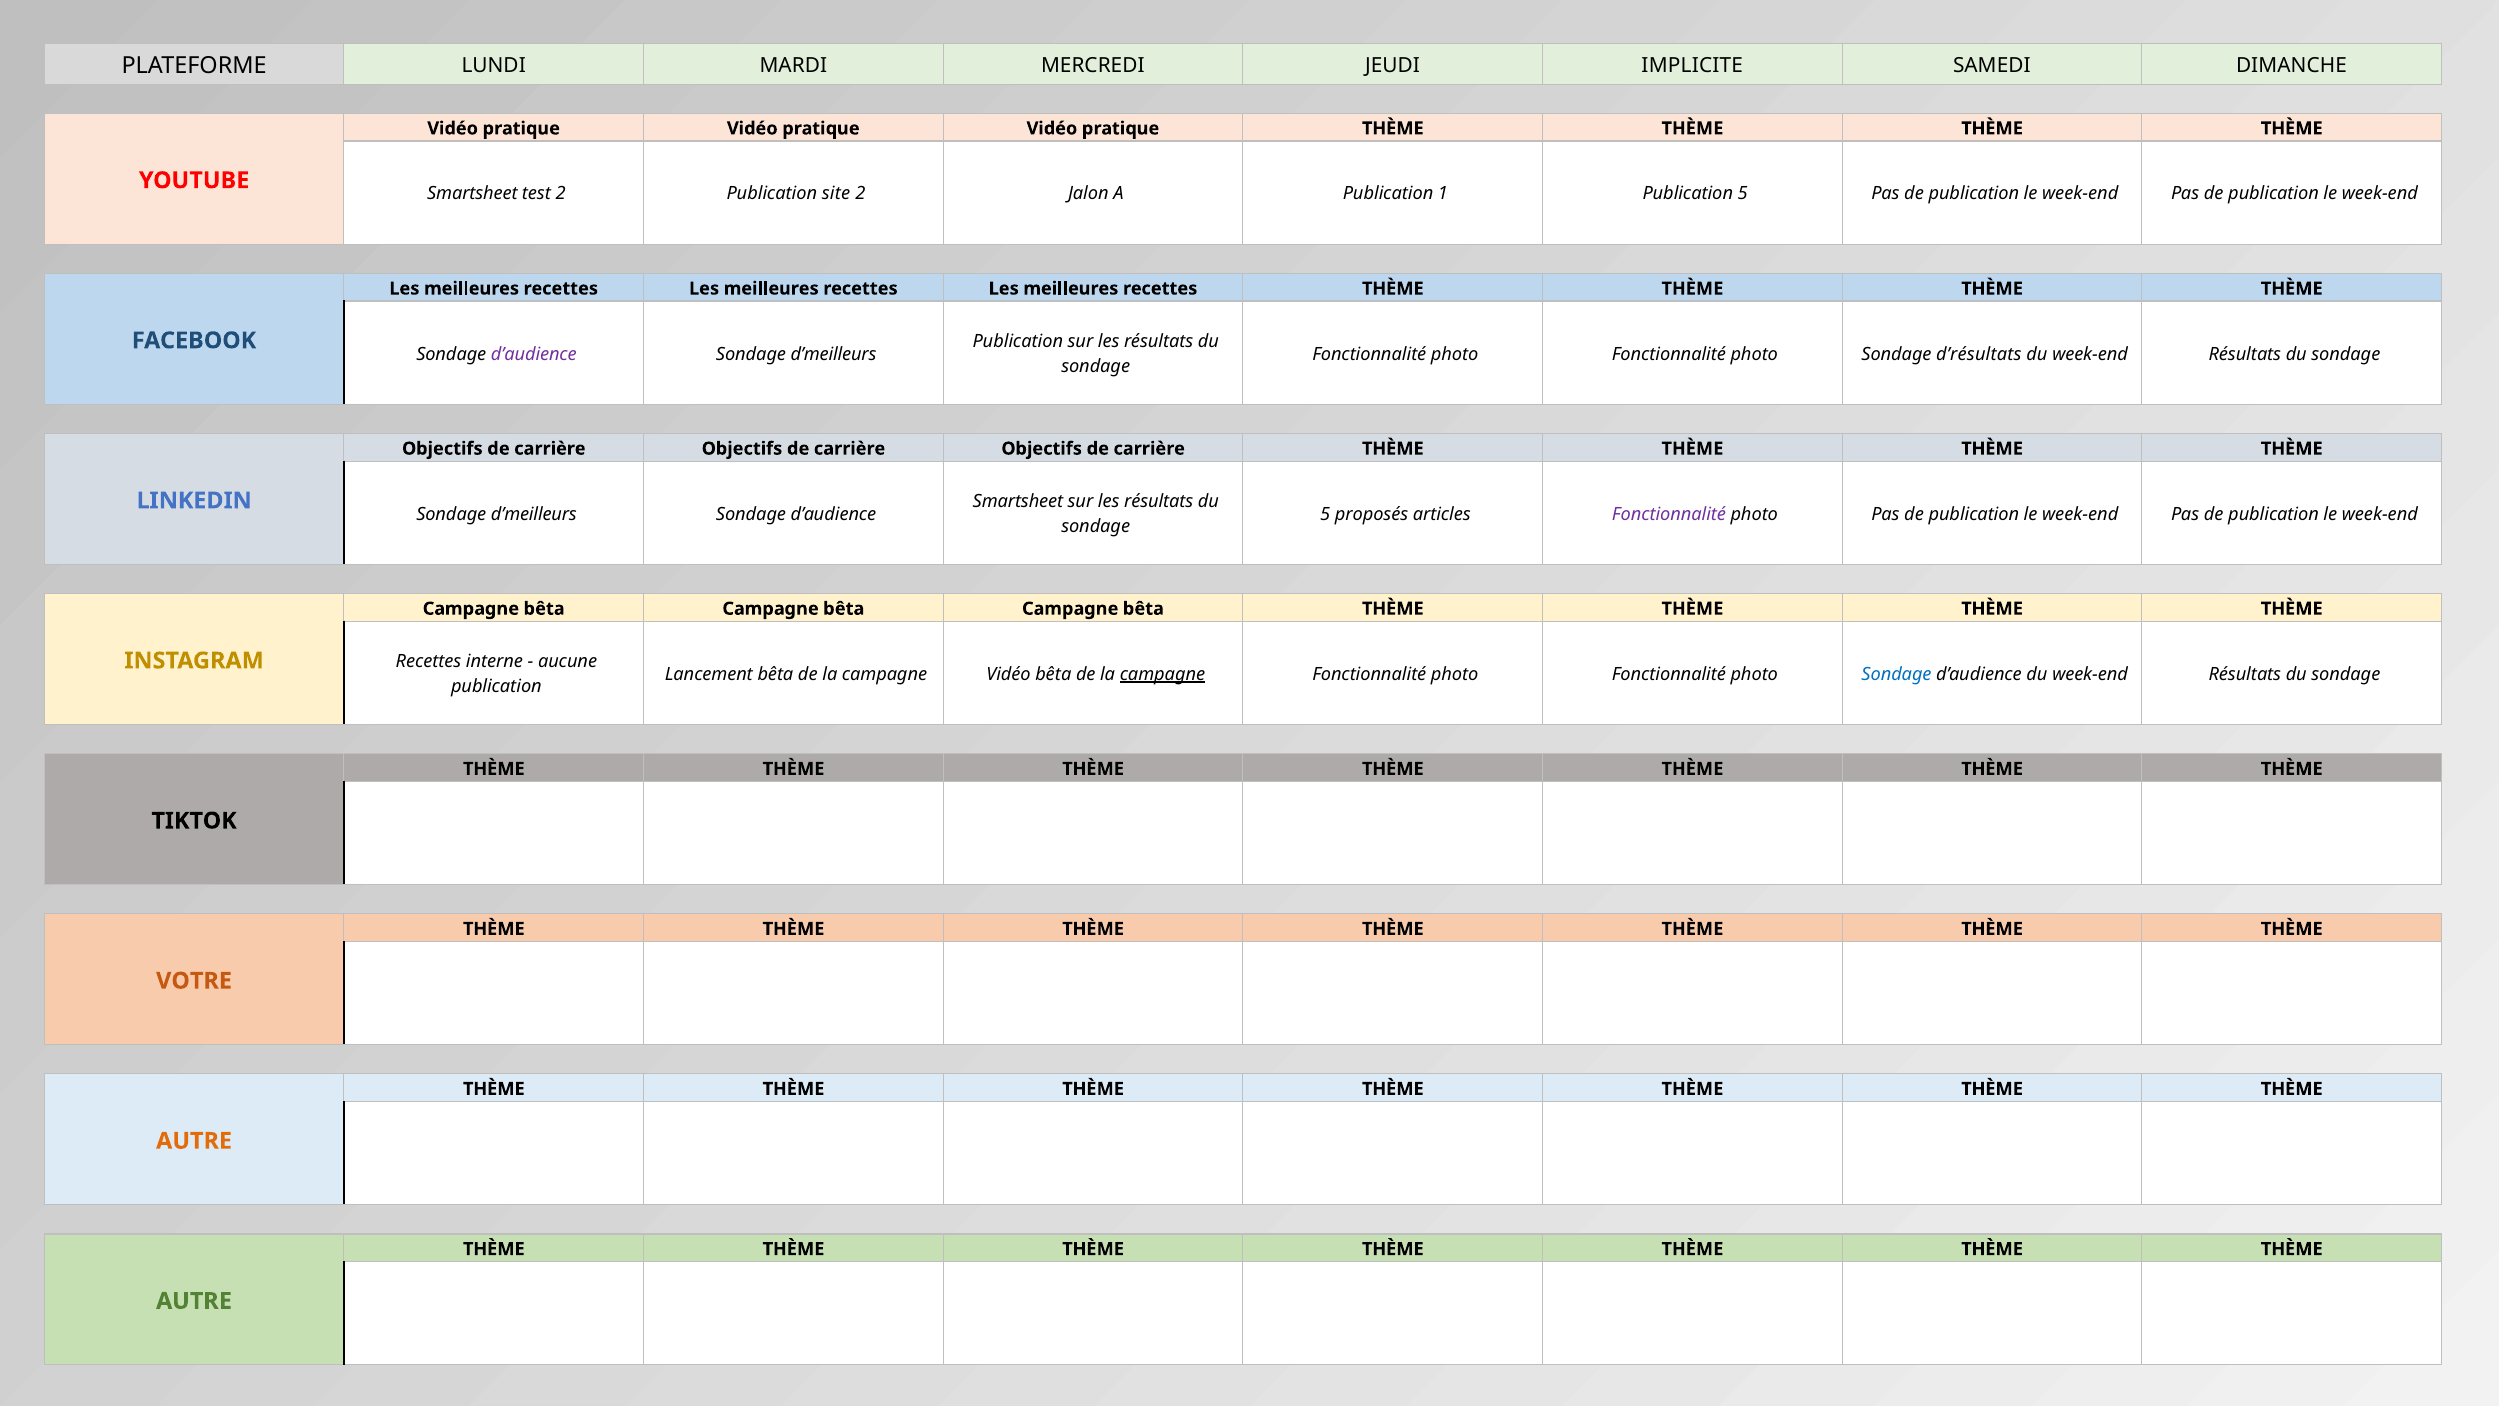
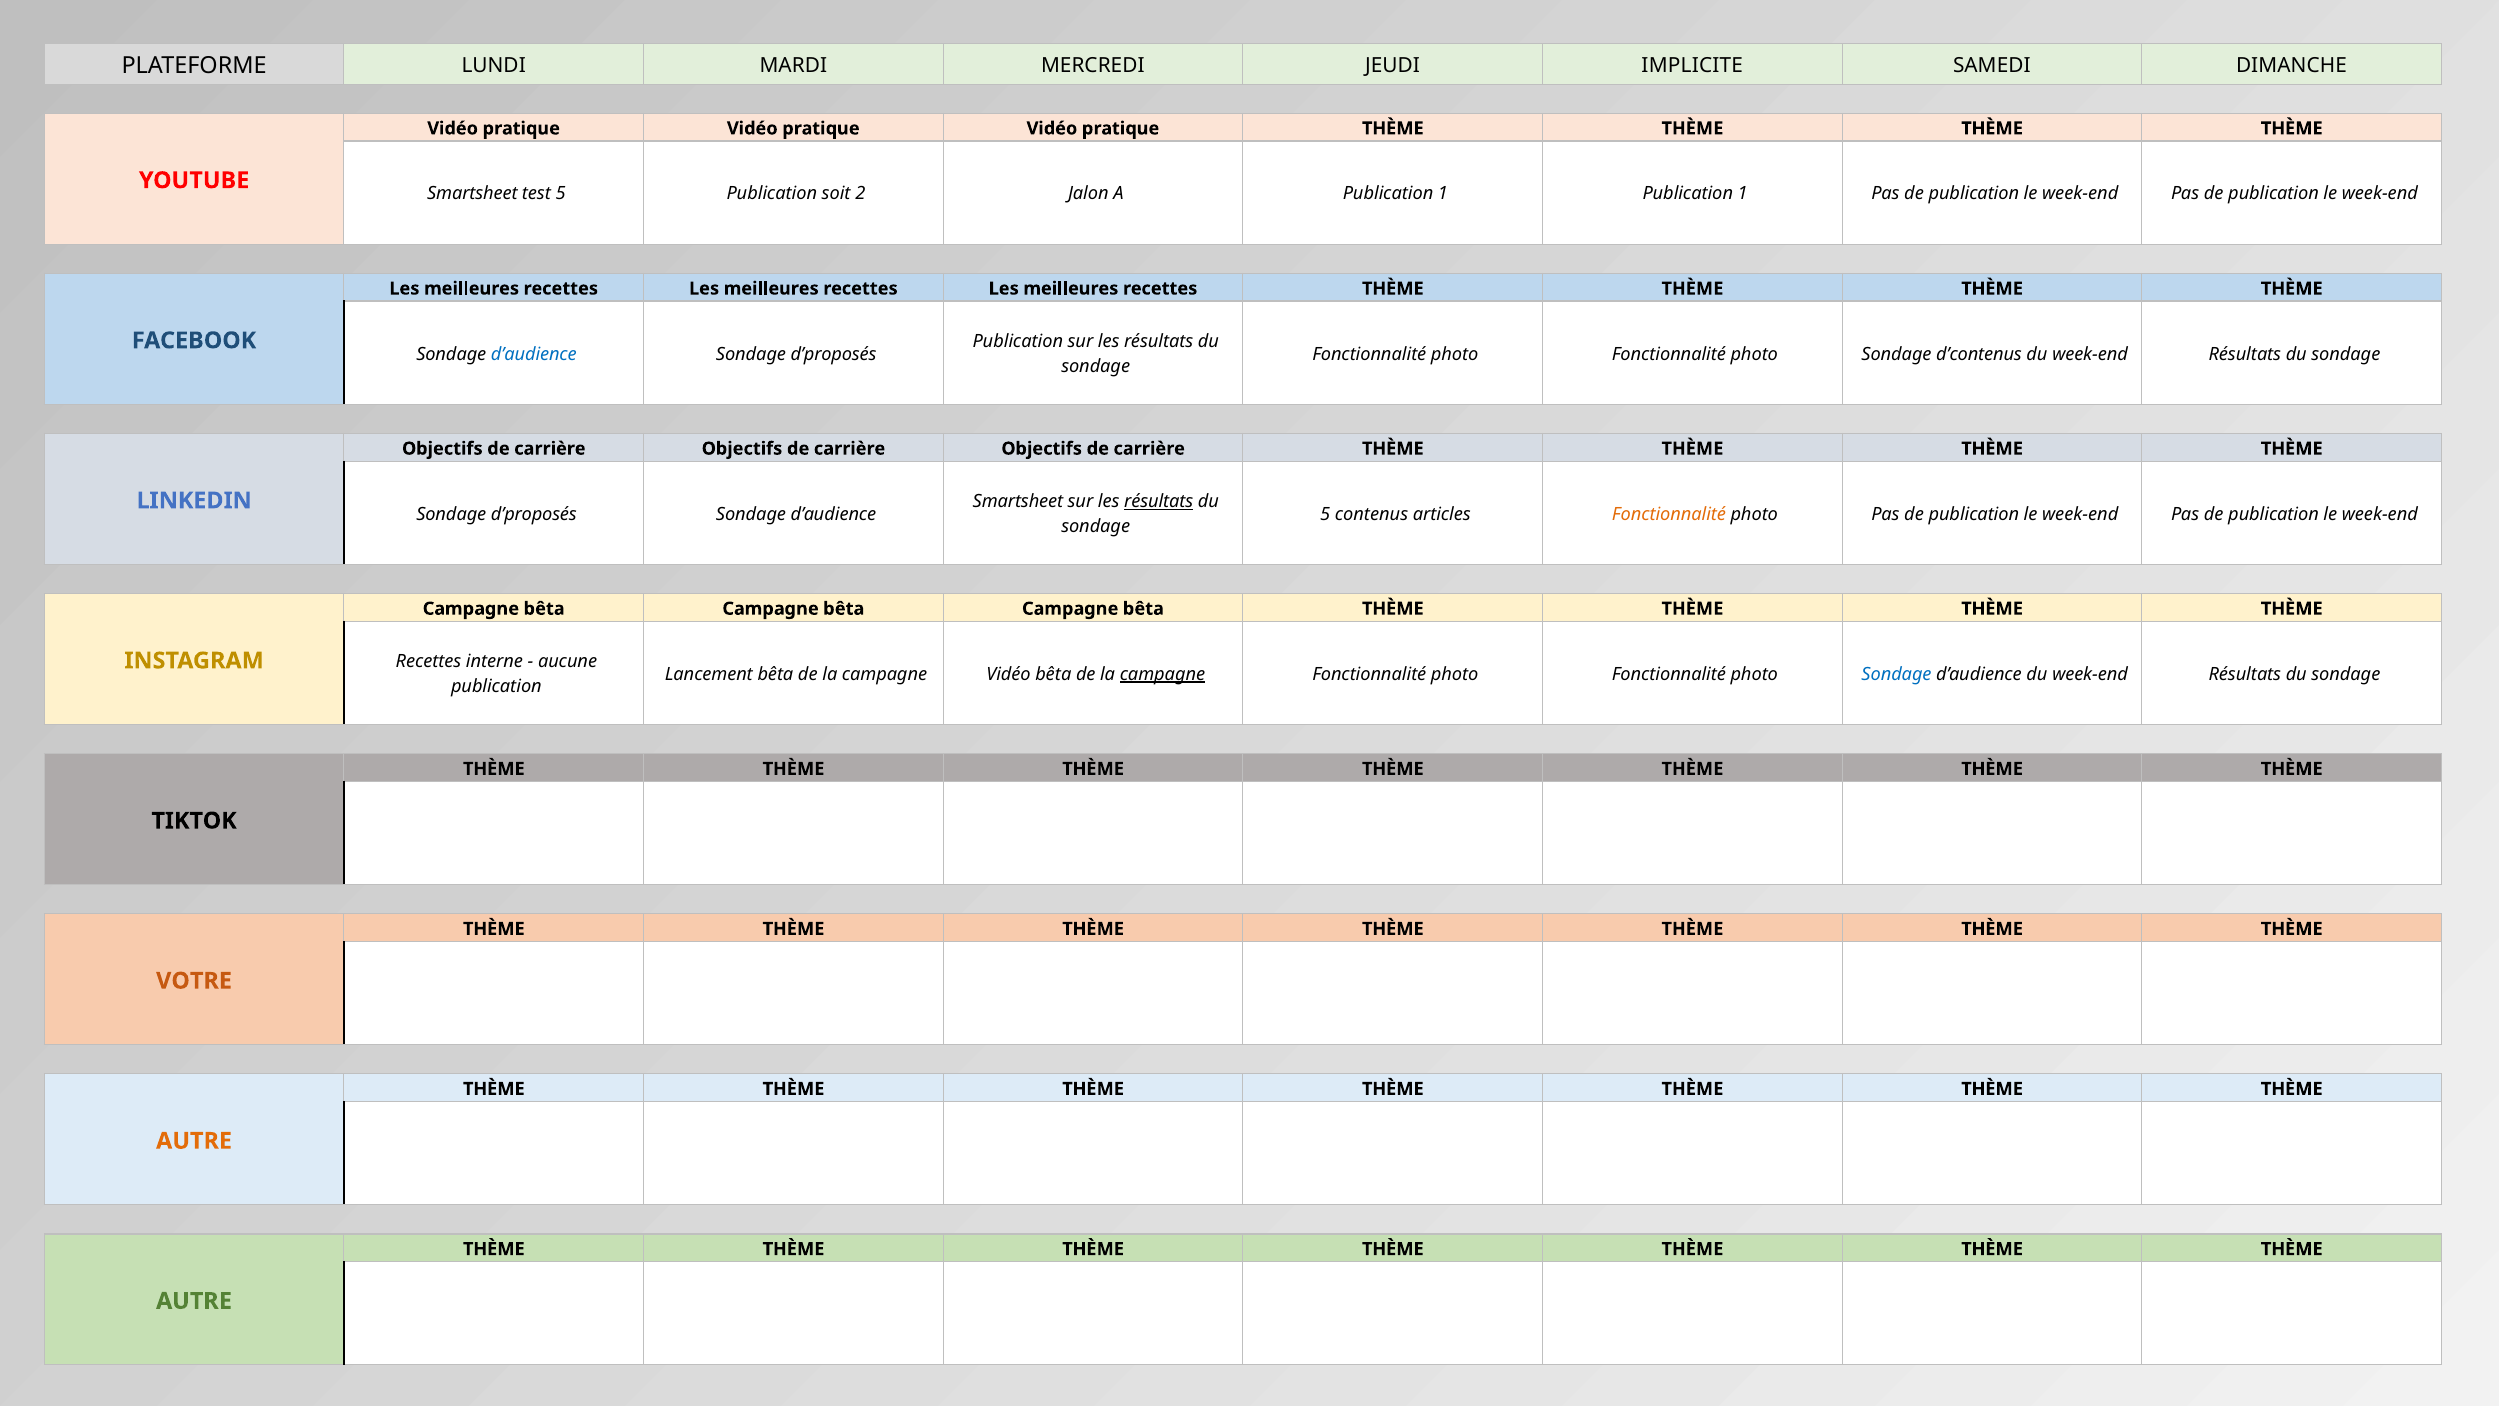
test 2: 2 -> 5
site: site -> soit
1 Publication 5: 5 -> 1
d’audience at (534, 354) colour: purple -> blue
d’meilleurs at (834, 354): d’meilleurs -> d’proposés
d’résultats: d’résultats -> d’contenus
résultats at (1159, 502) underline: none -> present
d’meilleurs at (534, 514): d’meilleurs -> d’proposés
proposés: proposés -> contenus
Fonctionnalité at (1669, 514) colour: purple -> orange
